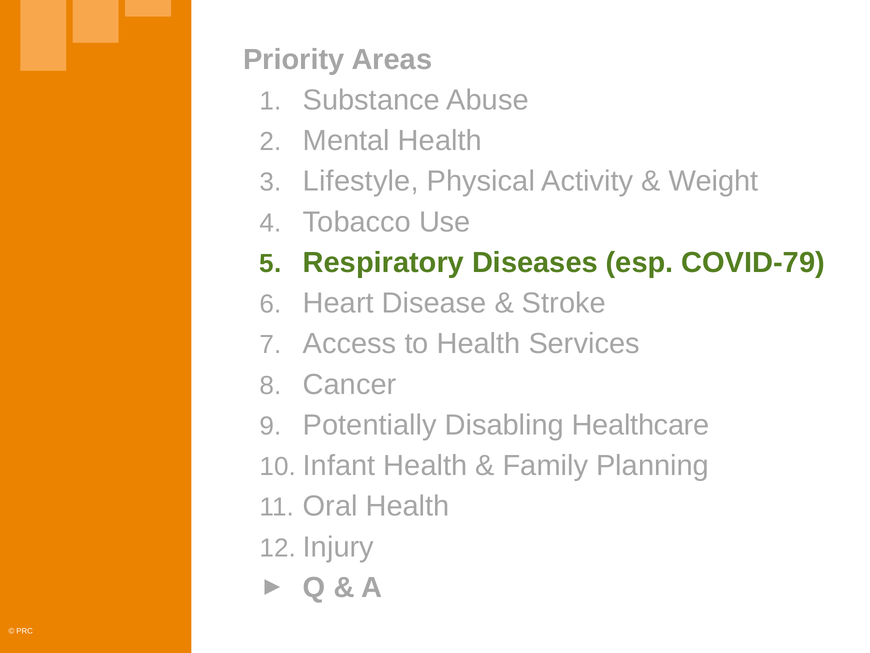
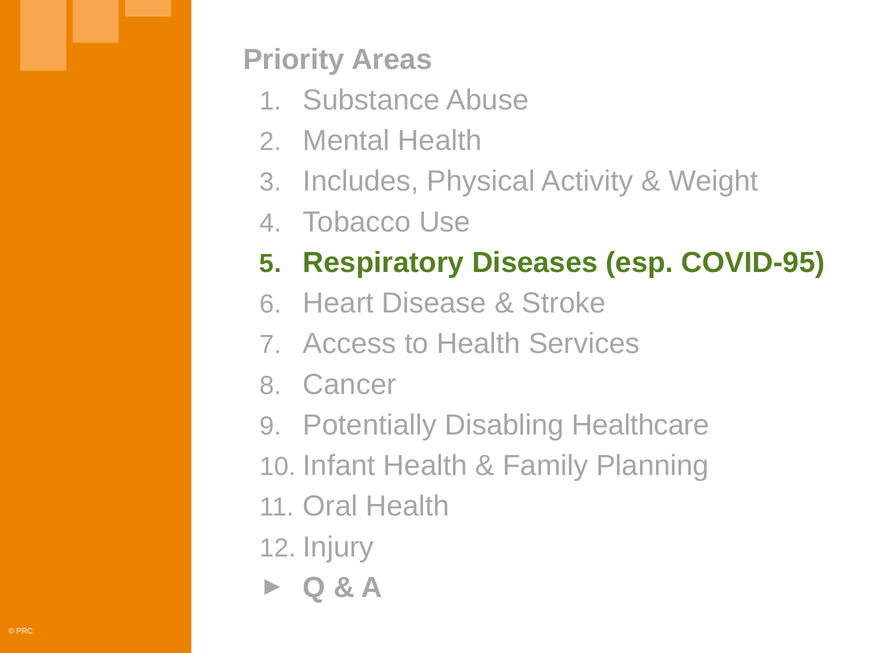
Lifestyle: Lifestyle -> Includes
COVID-79: COVID-79 -> COVID-95
